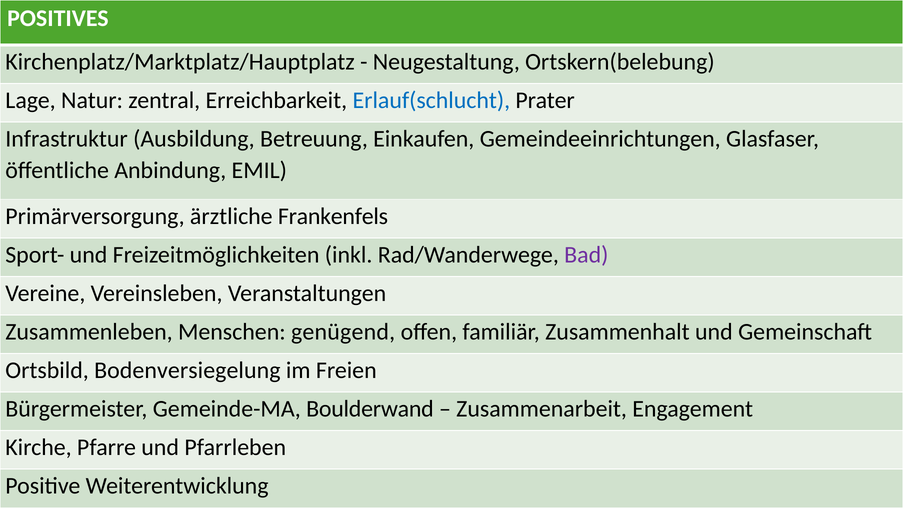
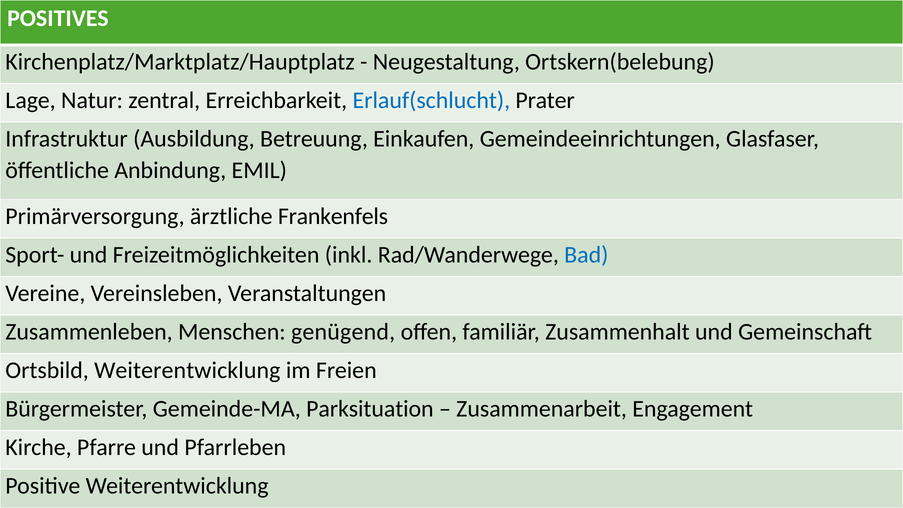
Bad colour: purple -> blue
Ortsbild Bodenversiegelung: Bodenversiegelung -> Weiterentwicklung
Boulderwand: Boulderwand -> Parksituation
